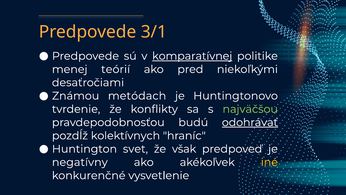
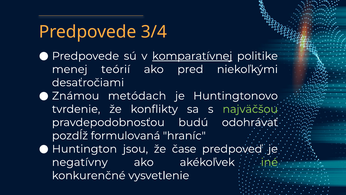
3/1: 3/1 -> 3/4
odohrávať underline: present -> none
kolektívnych: kolektívnych -> formulovaná
svet: svet -> jsou
však: však -> čase
iné colour: yellow -> light green
